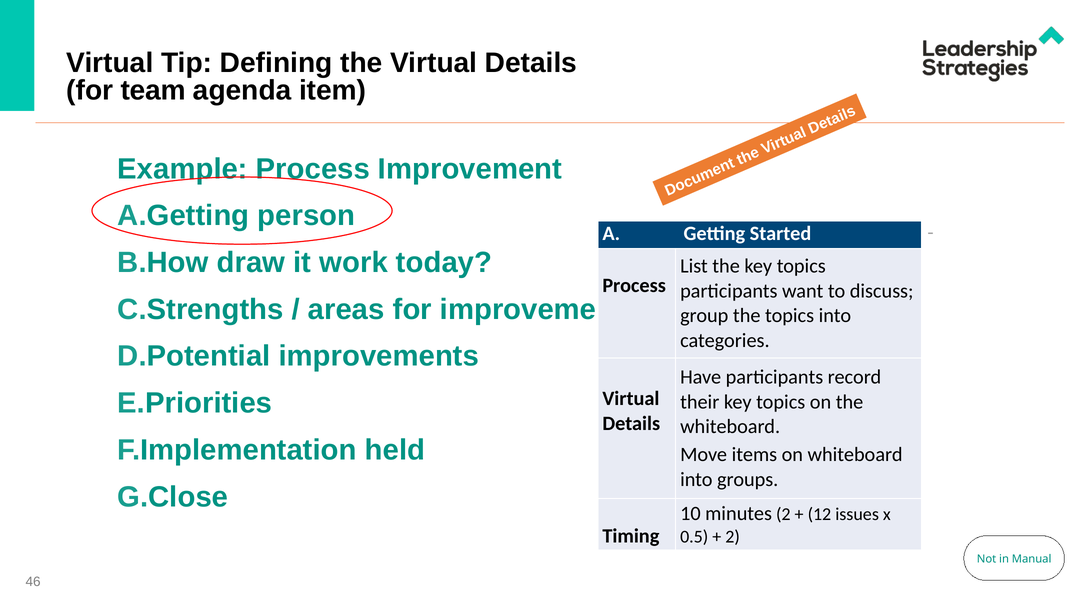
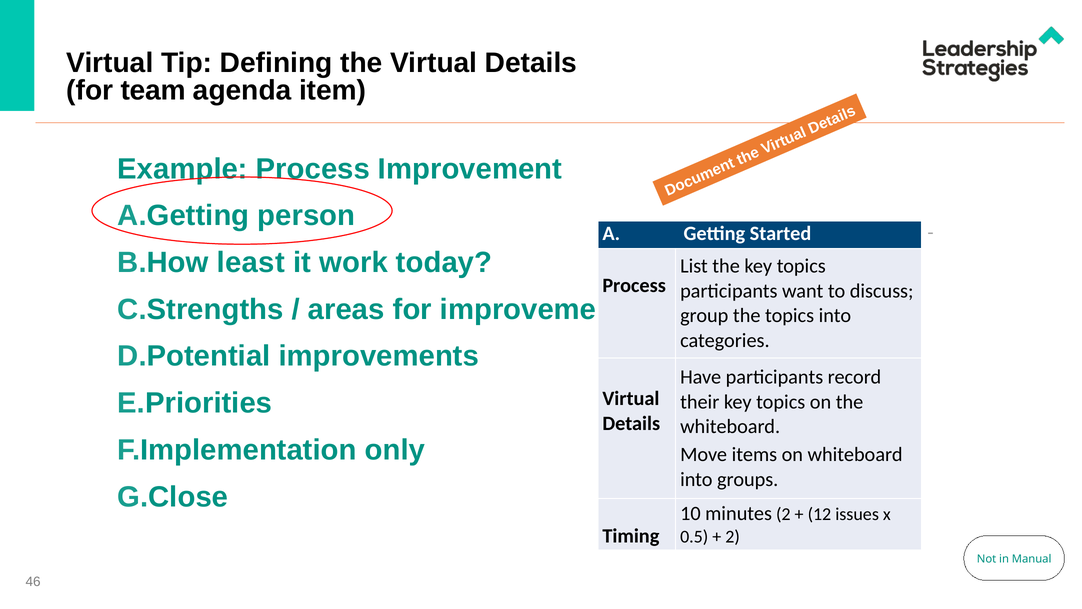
draw: draw -> least
held: held -> only
